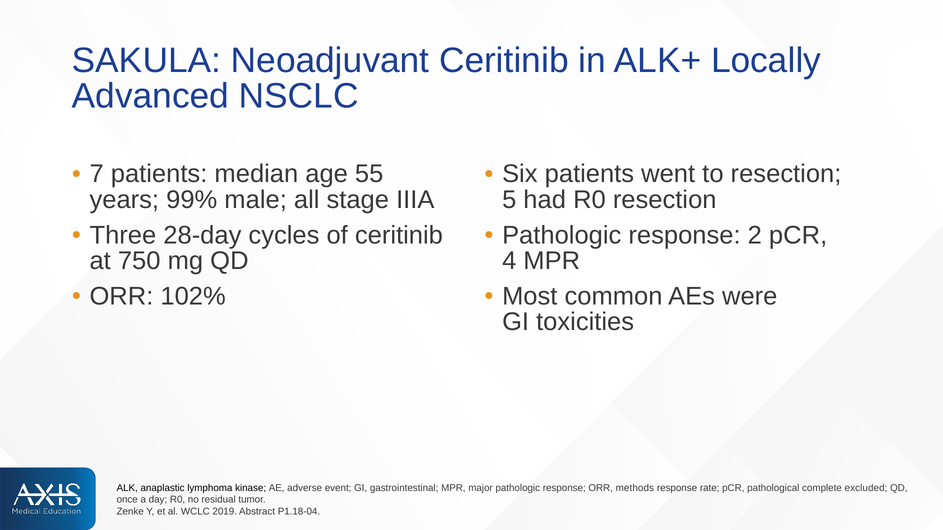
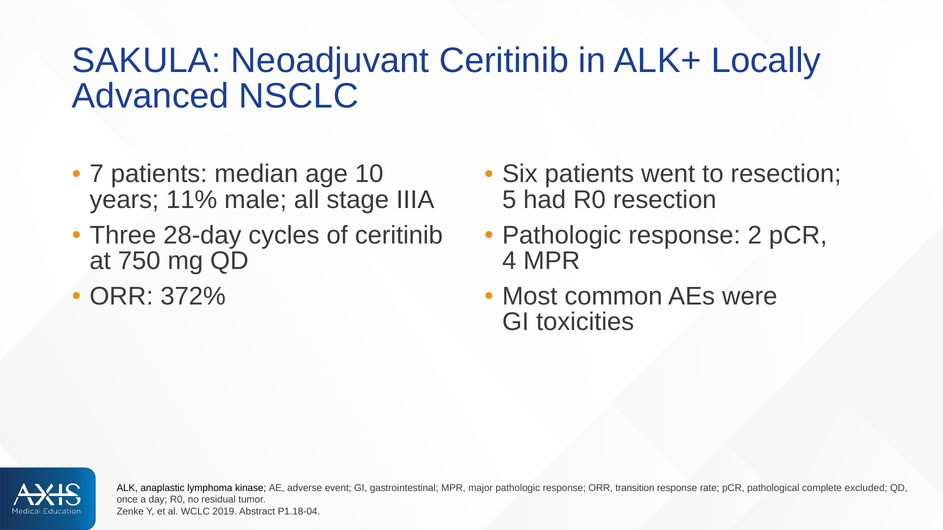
55: 55 -> 10
99%: 99% -> 11%
102%: 102% -> 372%
methods: methods -> transition
